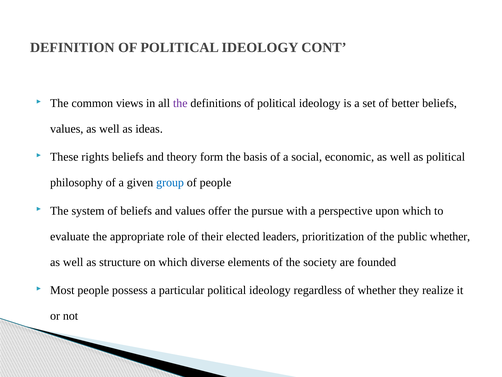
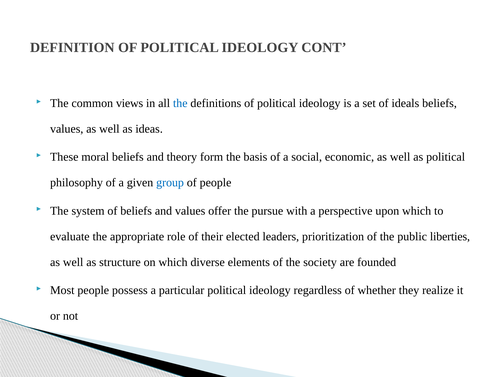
the at (180, 103) colour: purple -> blue
better: better -> ideals
rights: rights -> moral
public whether: whether -> liberties
